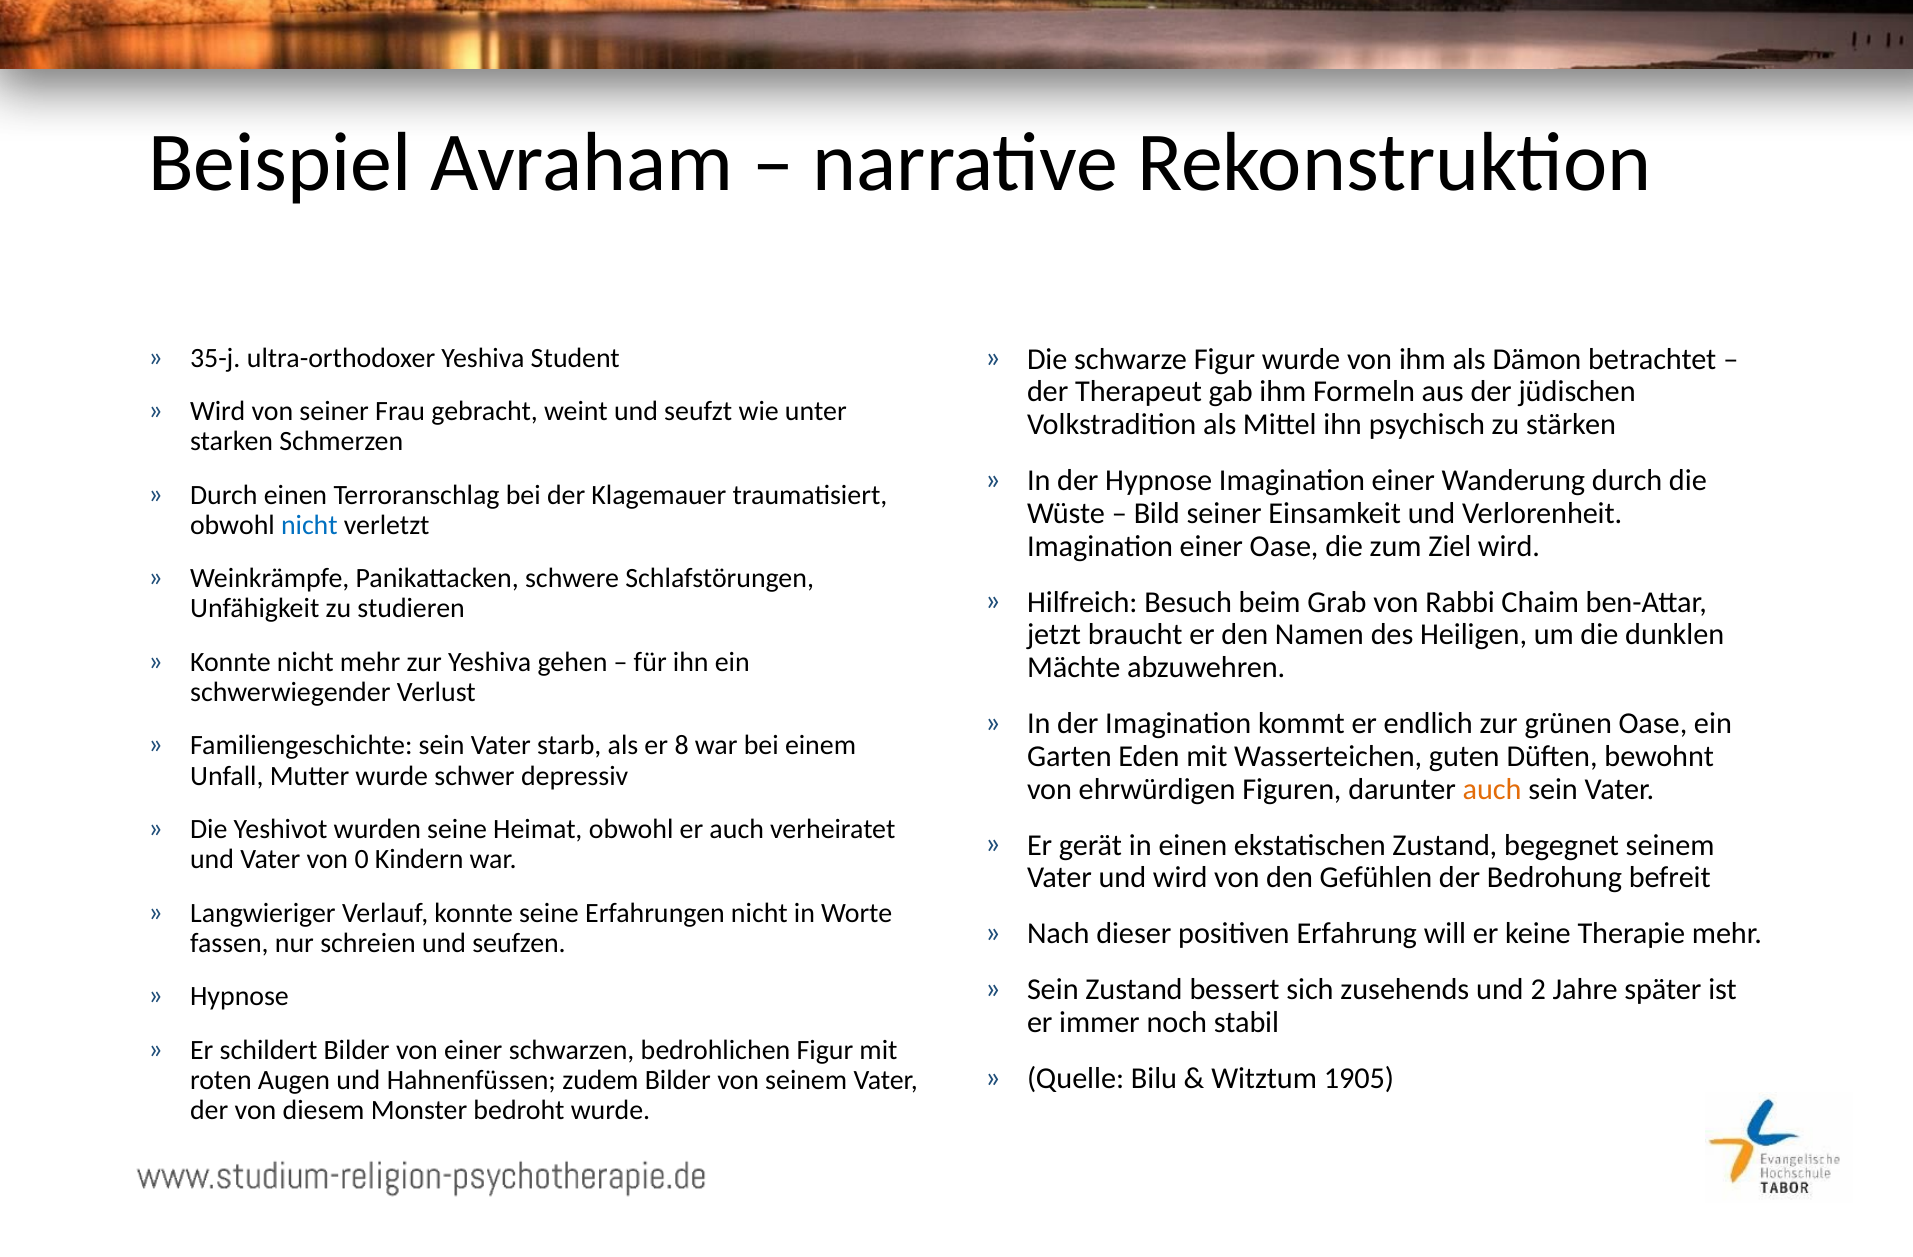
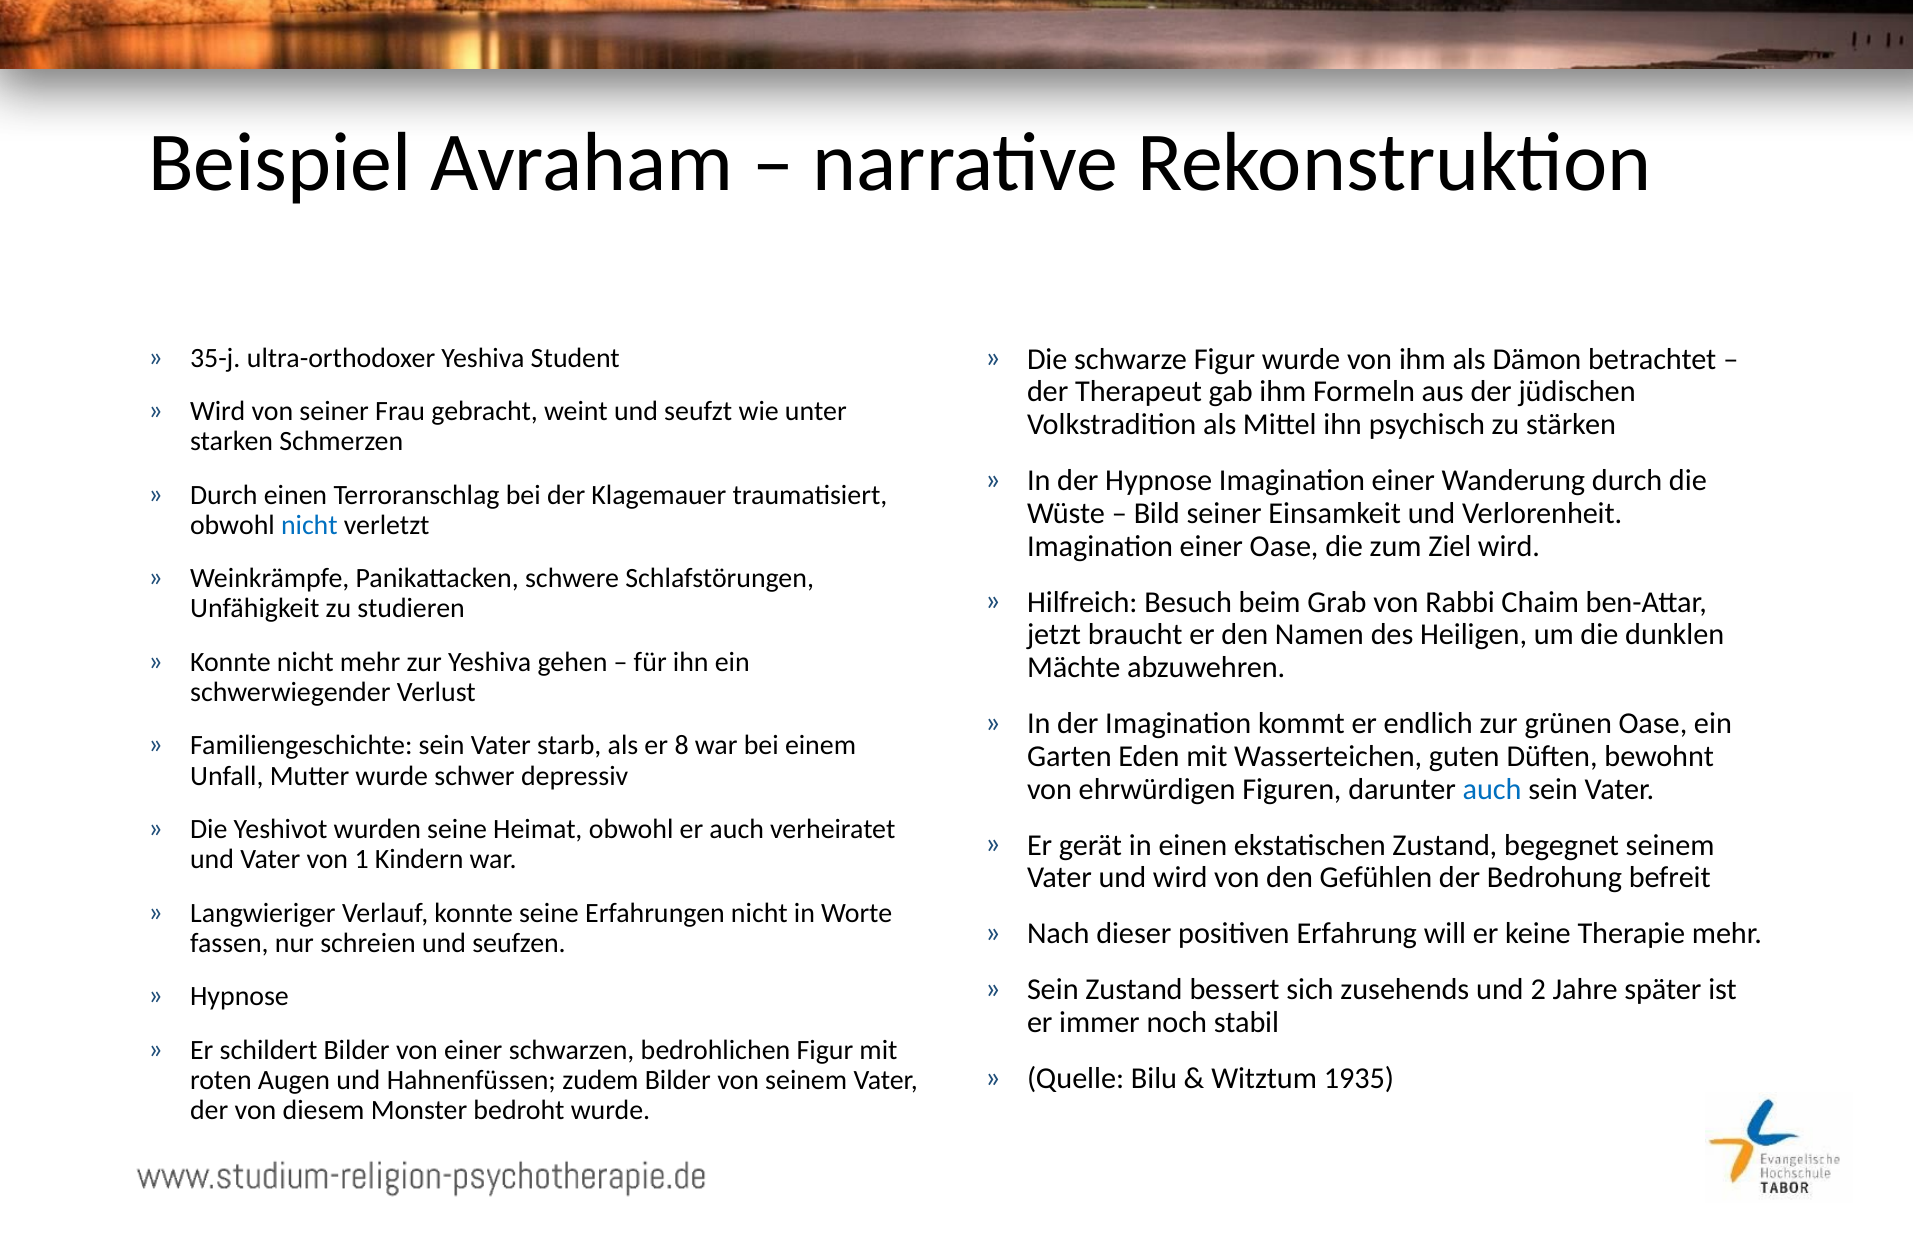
auch at (1492, 789) colour: orange -> blue
0: 0 -> 1
1905: 1905 -> 1935
